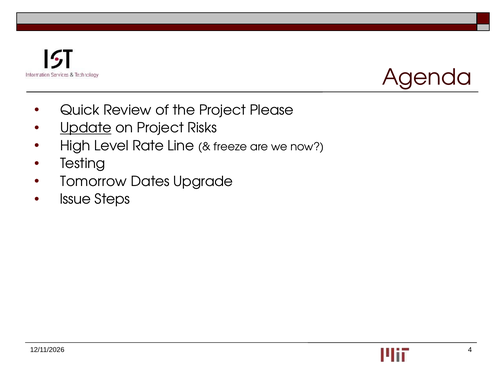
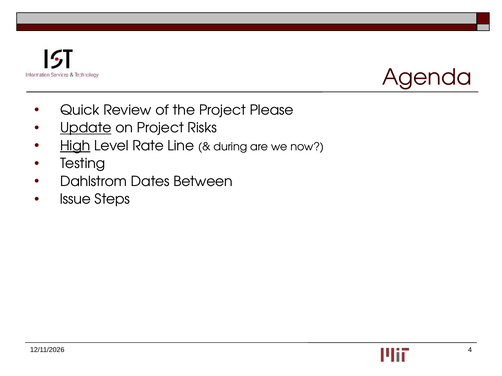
High underline: none -> present
freeze: freeze -> during
Tomorrow: Tomorrow -> Dahlstrom
Upgrade: Upgrade -> Between
